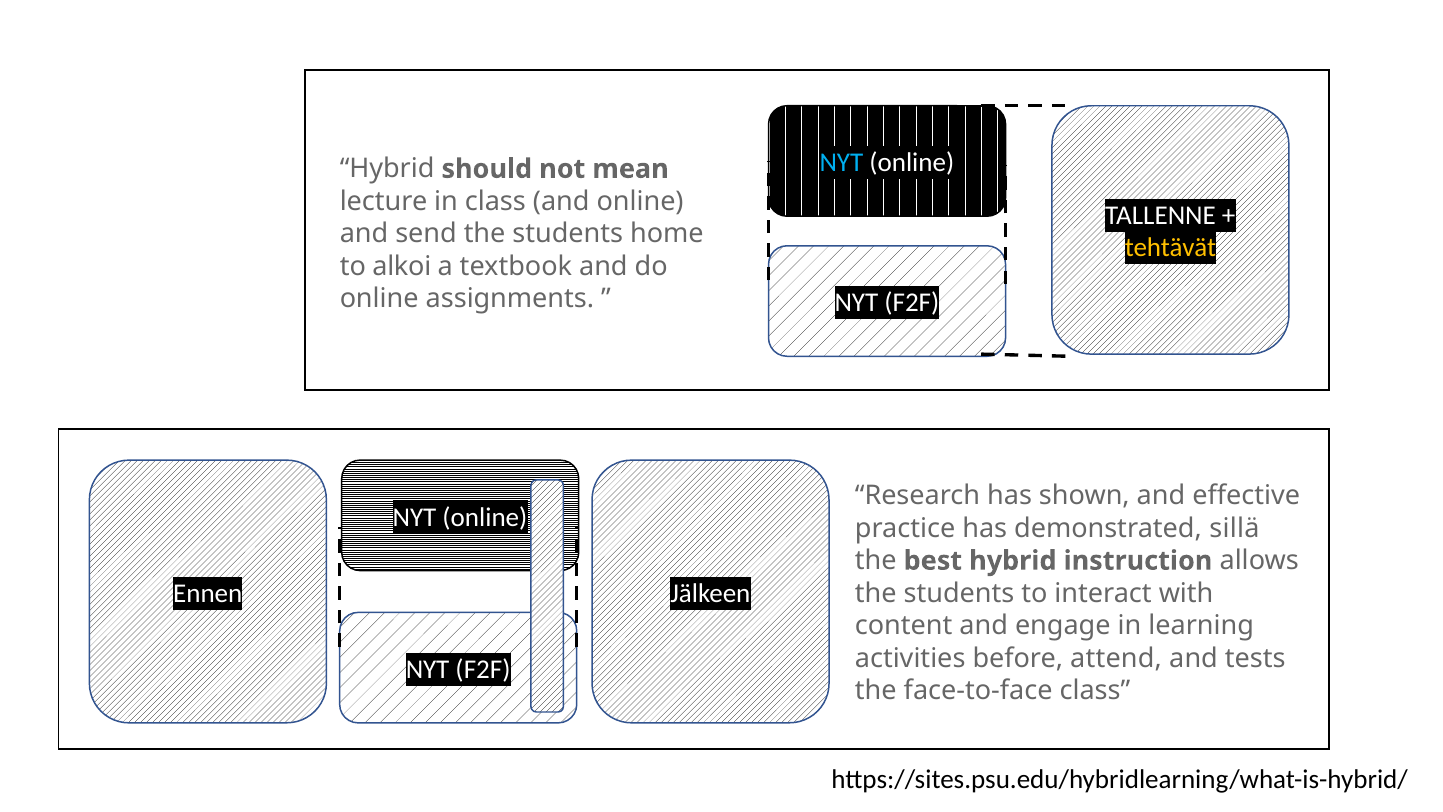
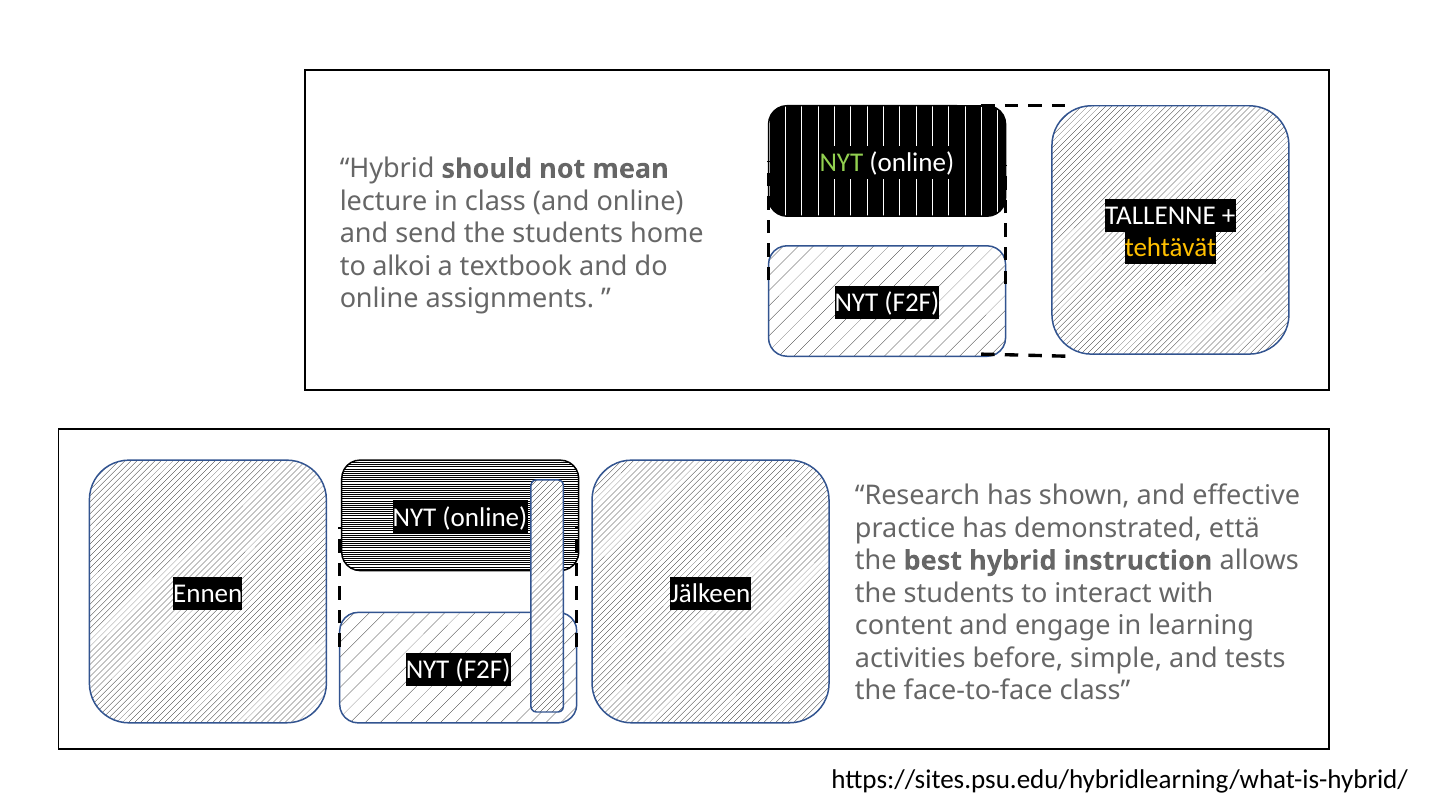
NYT at (841, 163) colour: light blue -> light green
sillä: sillä -> että
attend: attend -> simple
